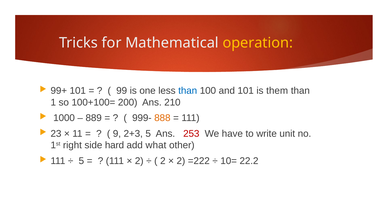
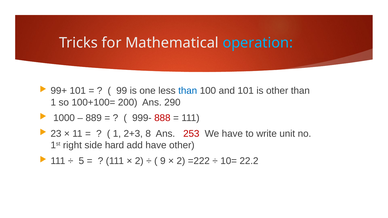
operation colour: yellow -> light blue
is them: them -> other
210: 210 -> 290
888 colour: orange -> red
9 at (117, 134): 9 -> 1
2+3 5: 5 -> 8
add what: what -> have
2 at (163, 161): 2 -> 9
